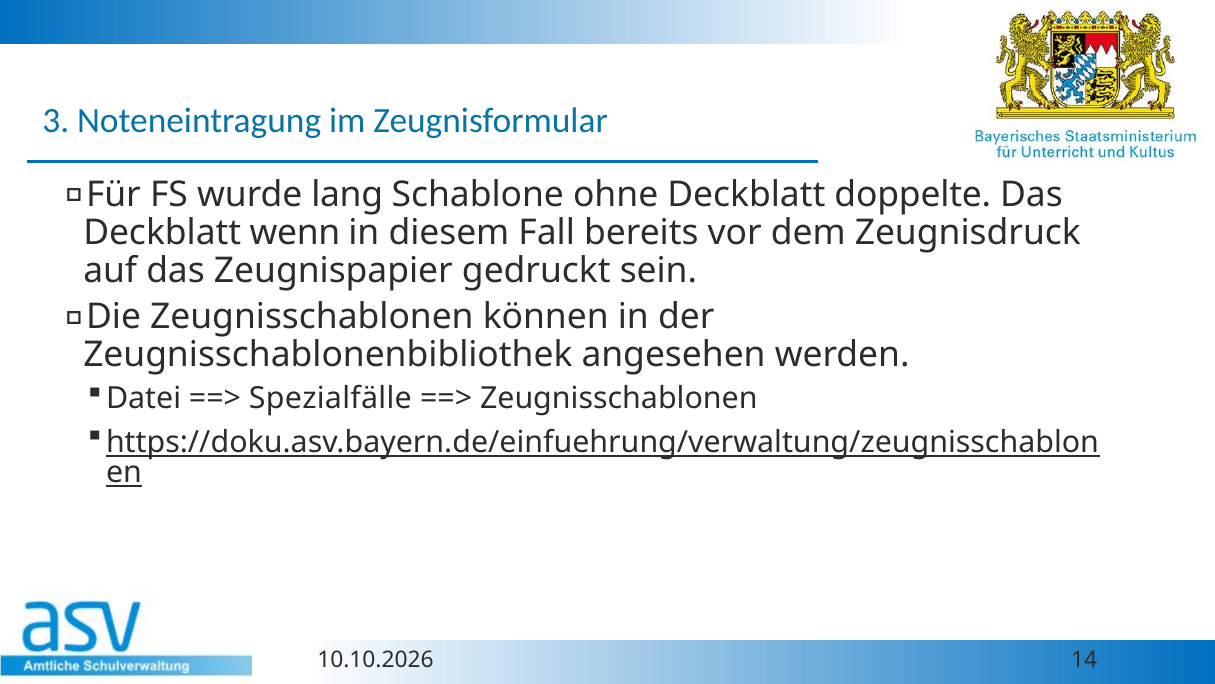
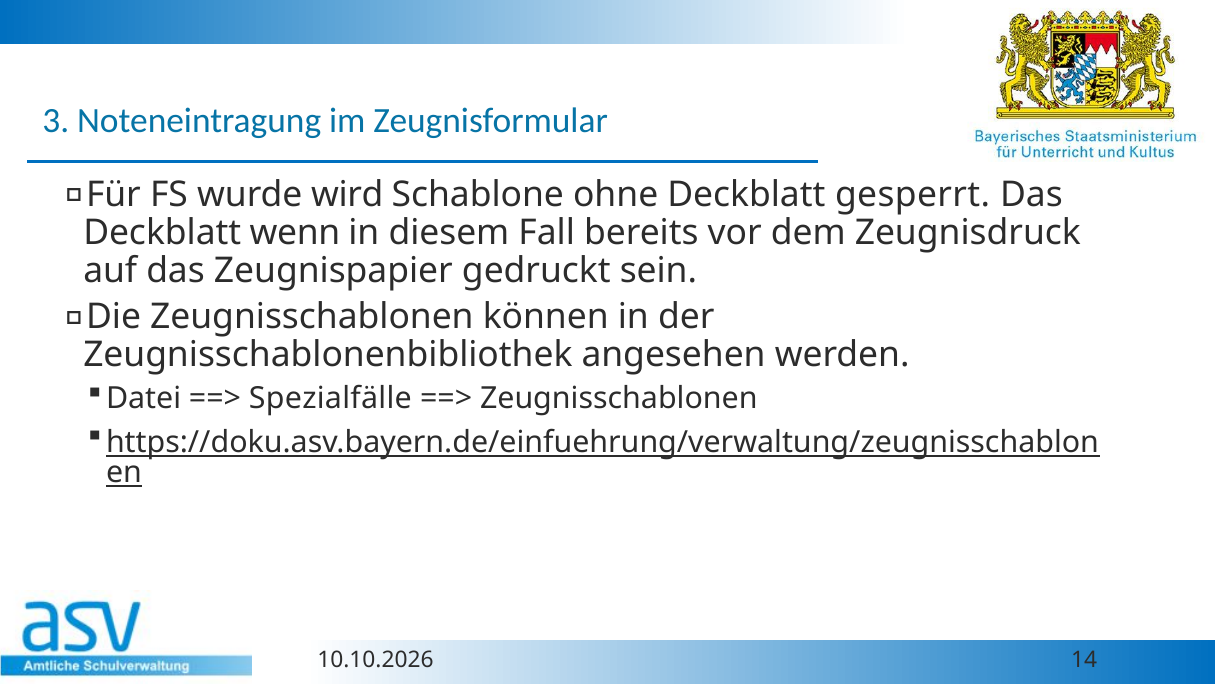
lang: lang -> wird
doppelte: doppelte -> gesperrt
